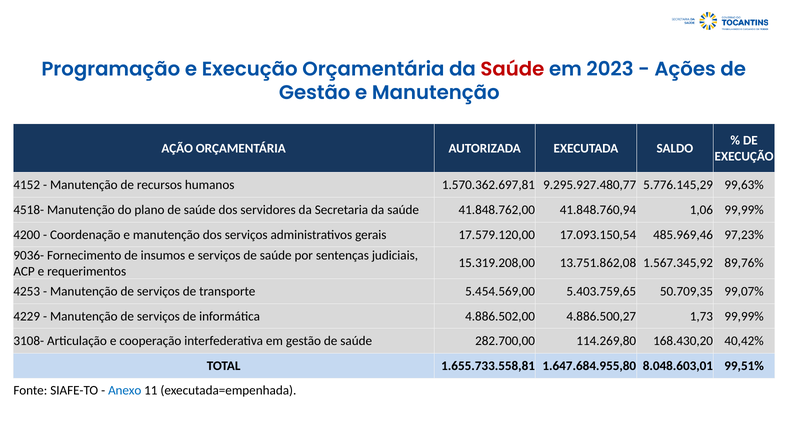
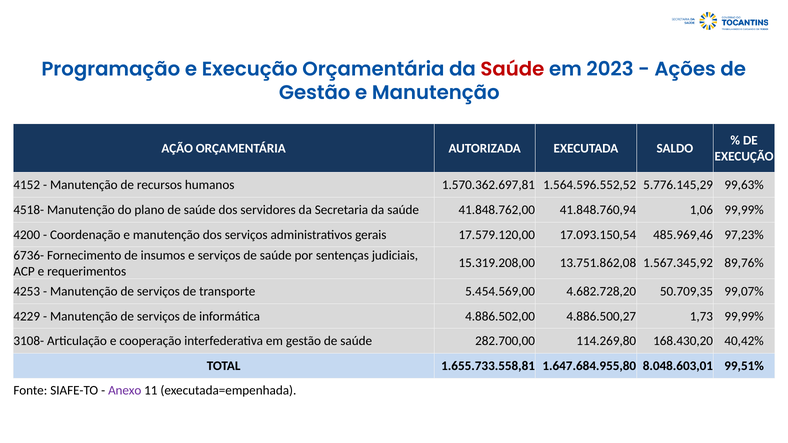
9.295.927.480,77: 9.295.927.480,77 -> 1.564.596.552,52
9036-: 9036- -> 6736-
5.403.759,65: 5.403.759,65 -> 4.682.728,20
Anexo colour: blue -> purple
